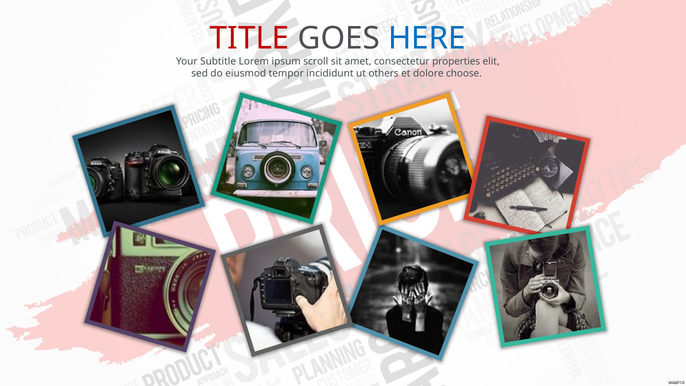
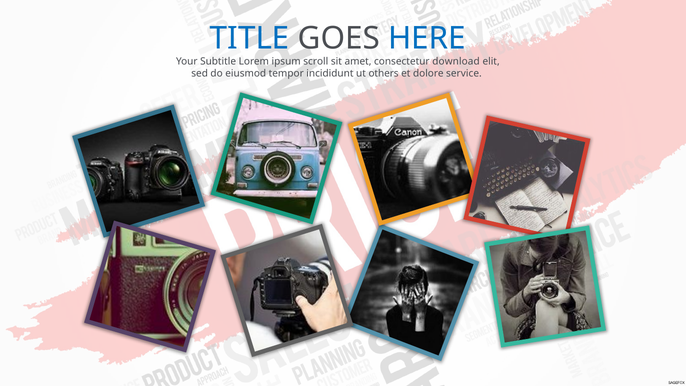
TITLE colour: red -> blue
properties: properties -> download
choose: choose -> service
